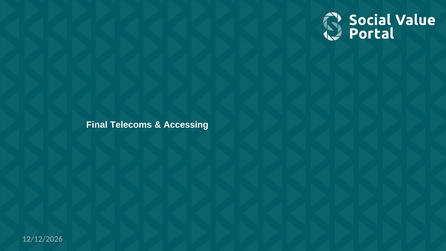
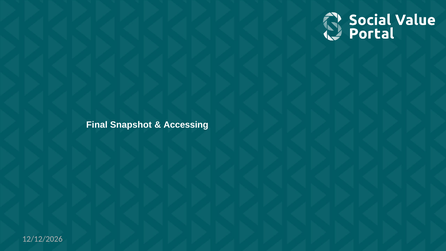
Telecoms: Telecoms -> Snapshot
